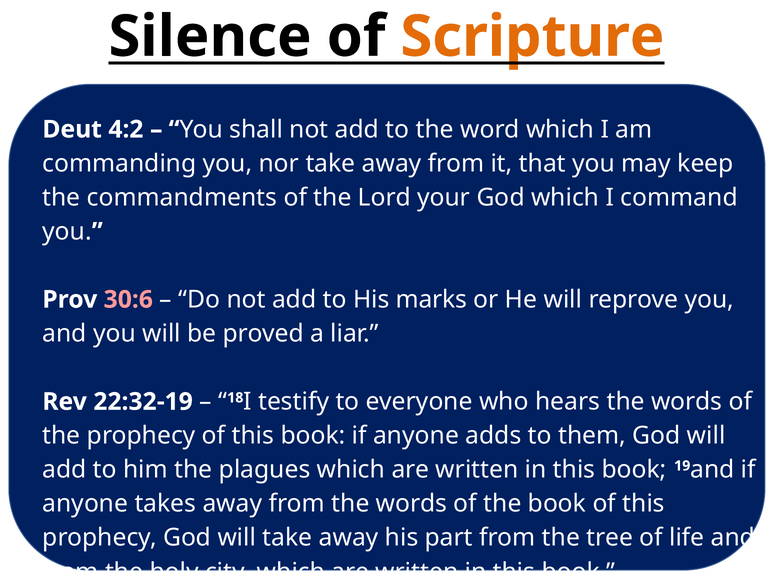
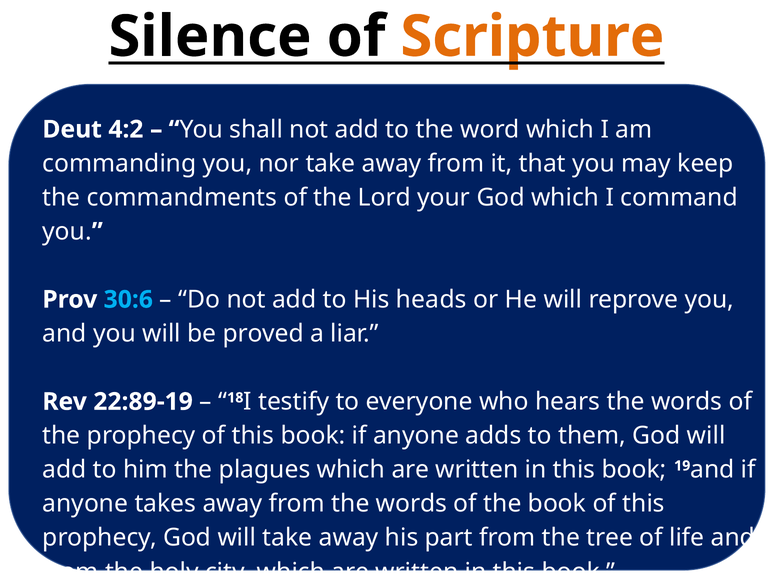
30:6 colour: pink -> light blue
marks: marks -> heads
22:32-19: 22:32-19 -> 22:89-19
